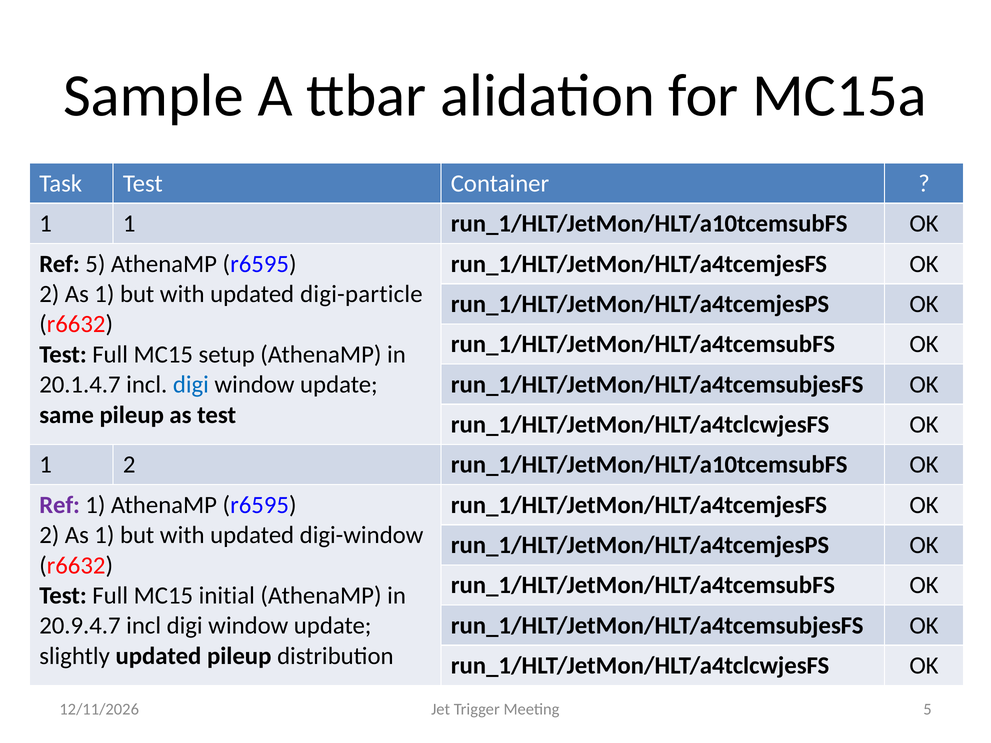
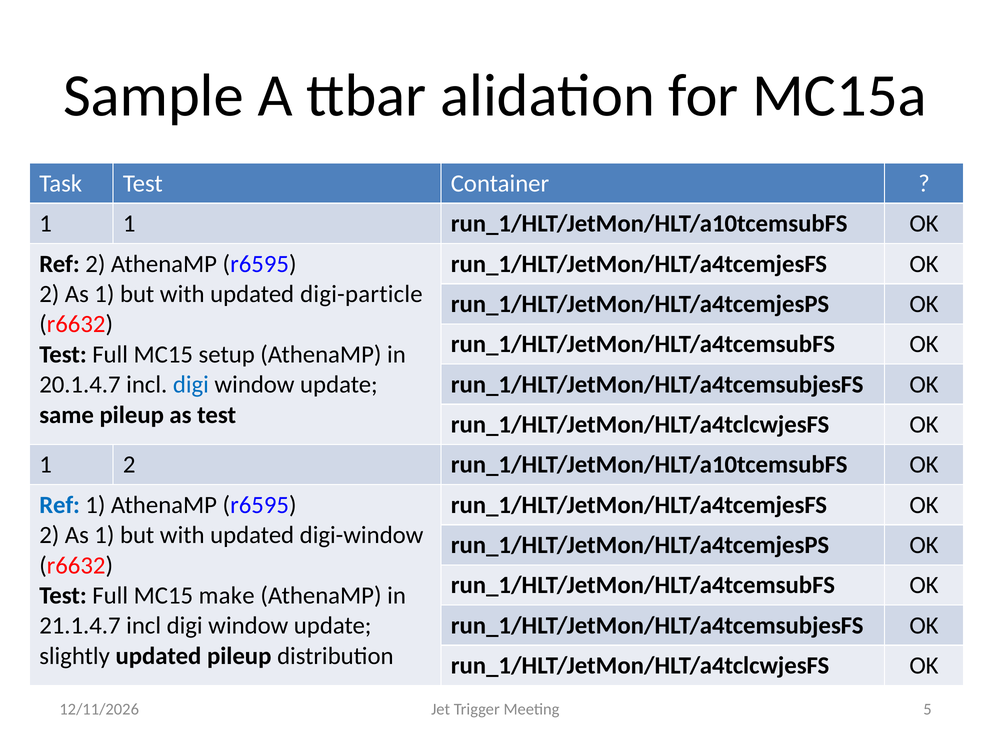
Ref 5: 5 -> 2
Ref at (60, 505) colour: purple -> blue
initial: initial -> make
20.9.4.7: 20.9.4.7 -> 21.1.4.7
